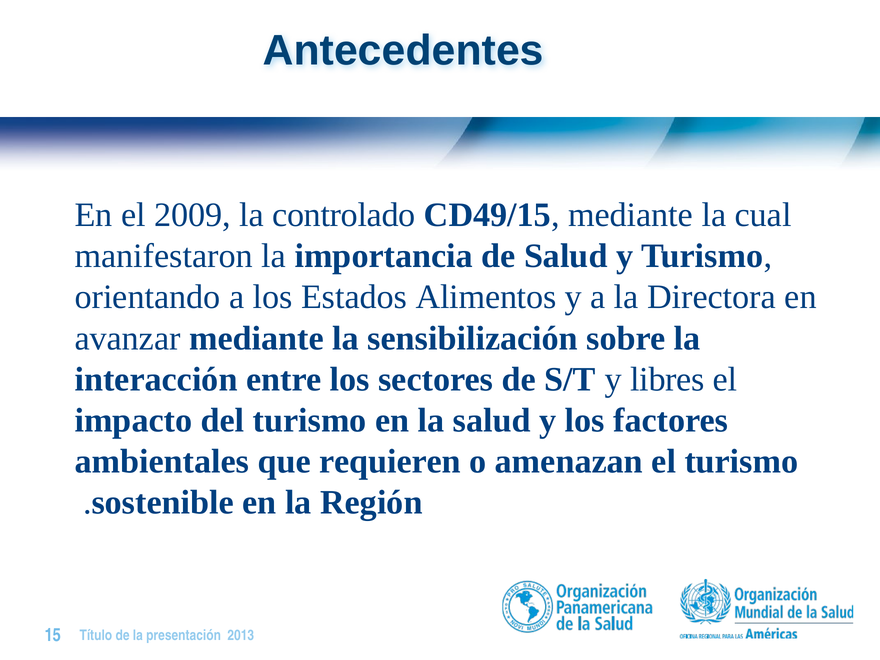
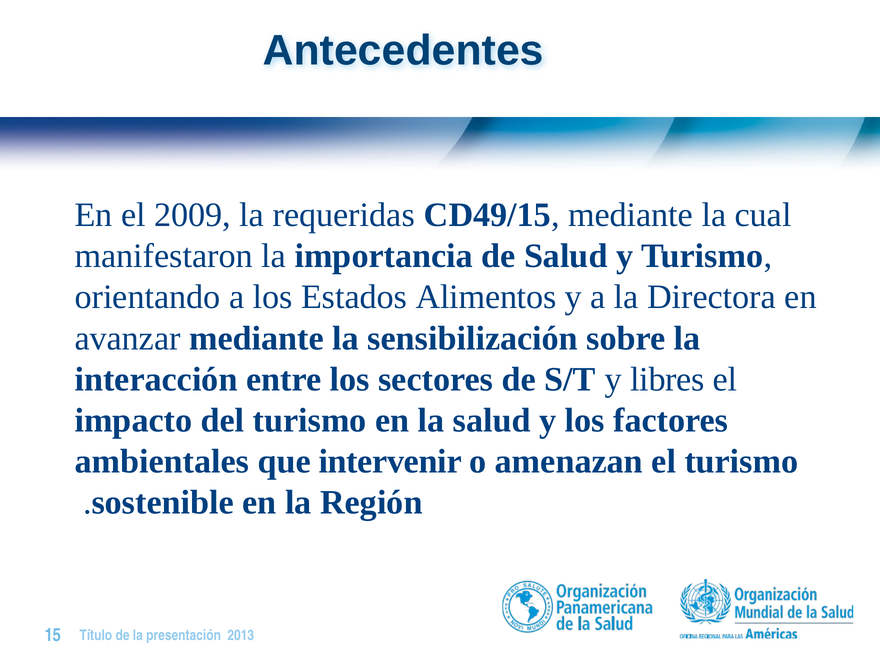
controlado: controlado -> requeridas
requieren: requieren -> intervenir
